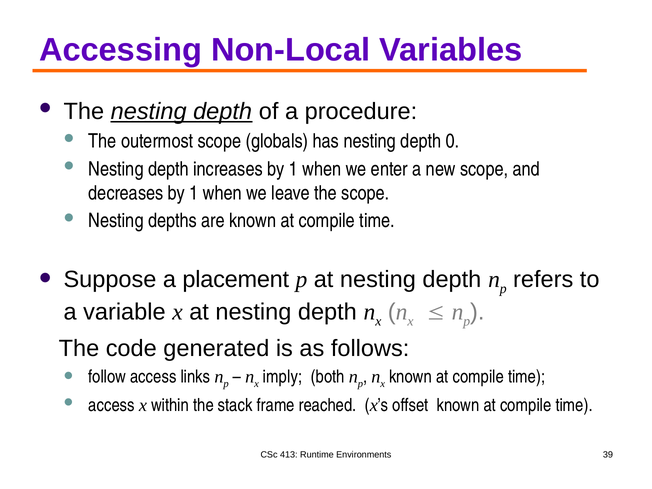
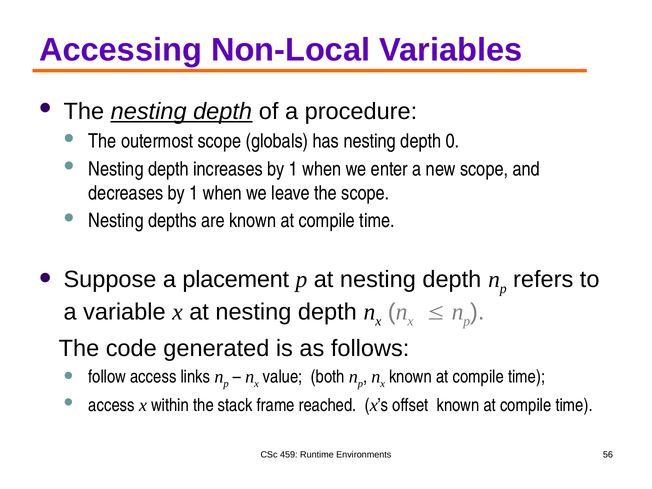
imply: imply -> value
413: 413 -> 459
39: 39 -> 56
